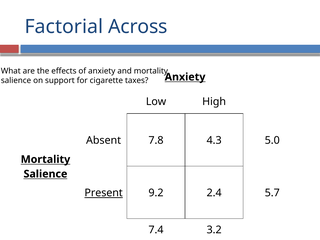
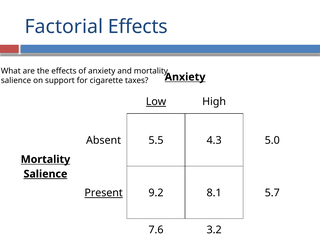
Factorial Across: Across -> Effects
Low underline: none -> present
7.8: 7.8 -> 5.5
Salience at (45, 174) underline: none -> present
2.4: 2.4 -> 8.1
7.4: 7.4 -> 7.6
